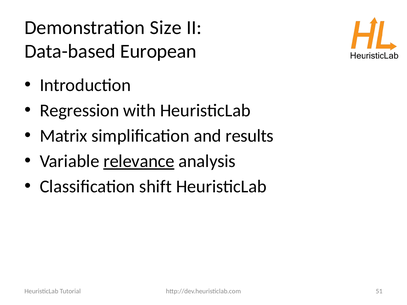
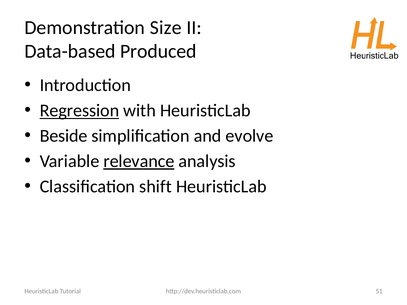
European: European -> Produced
Regression underline: none -> present
Matrix: Matrix -> Beside
results: results -> evolve
